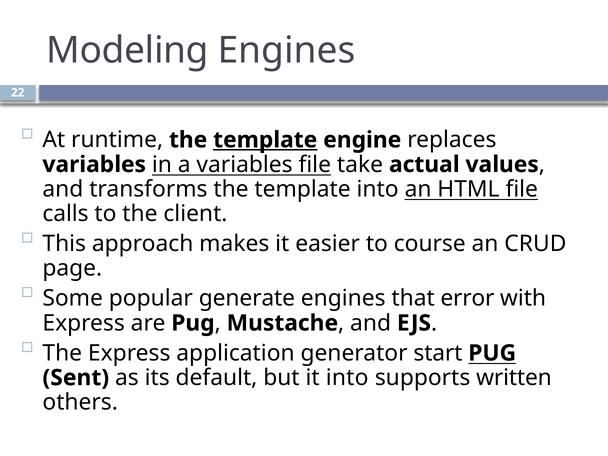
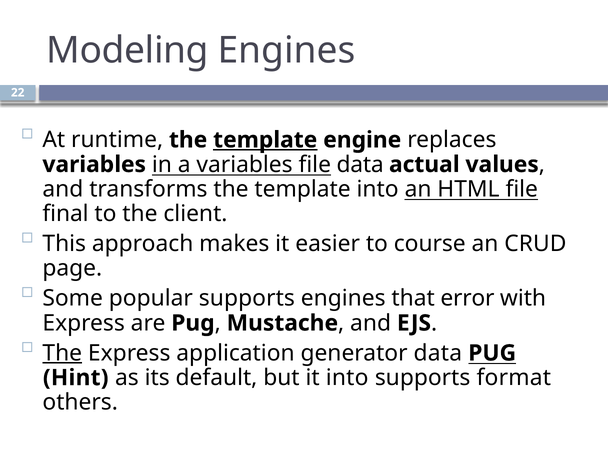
file take: take -> data
calls: calls -> final
popular generate: generate -> supports
The at (62, 353) underline: none -> present
generator start: start -> data
Sent: Sent -> Hint
written: written -> format
